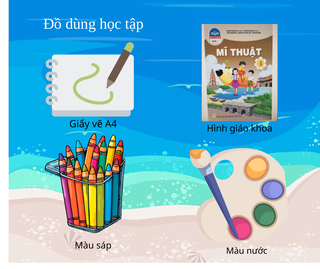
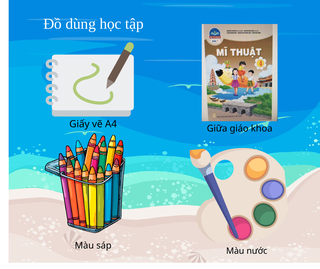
Hình: Hình -> Giữa
